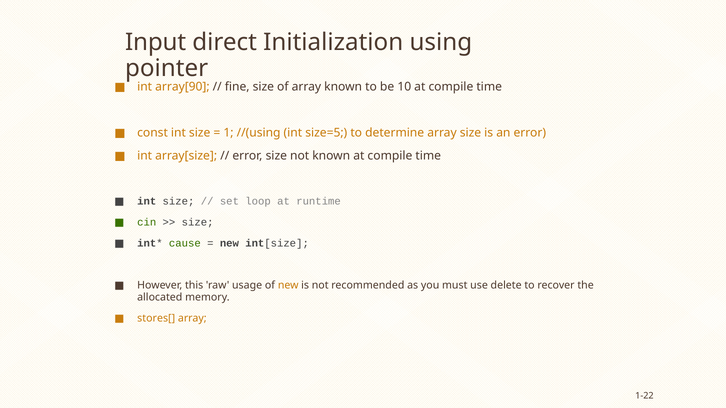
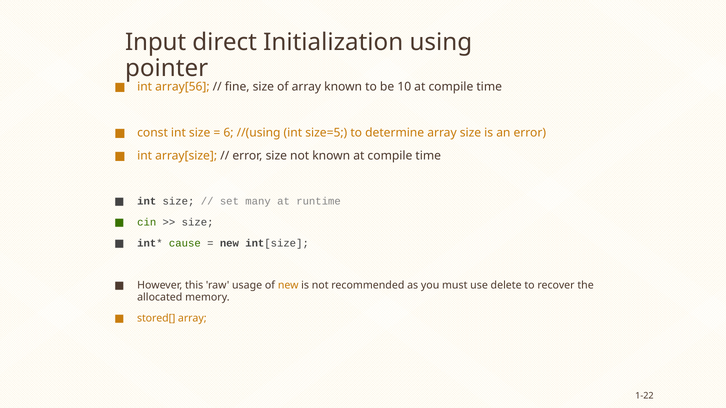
array[90: array[90 -> array[56
1: 1 -> 6
loop: loop -> many
stores[: stores[ -> stored[
